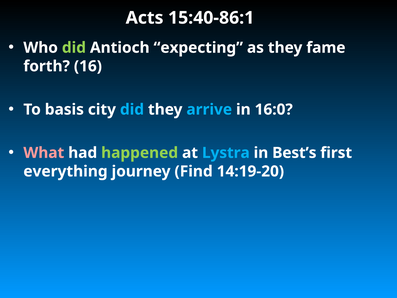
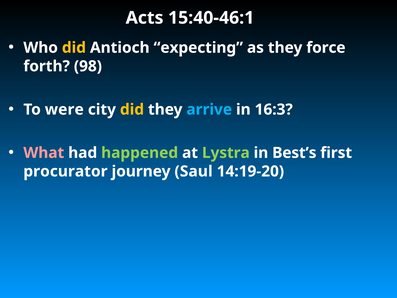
15:40-86:1: 15:40-86:1 -> 15:40-46:1
did at (74, 48) colour: light green -> yellow
fame: fame -> force
16: 16 -> 98
basis: basis -> were
did at (132, 109) colour: light blue -> yellow
16:0: 16:0 -> 16:3
Lystra colour: light blue -> light green
everything: everything -> procurator
Find: Find -> Saul
